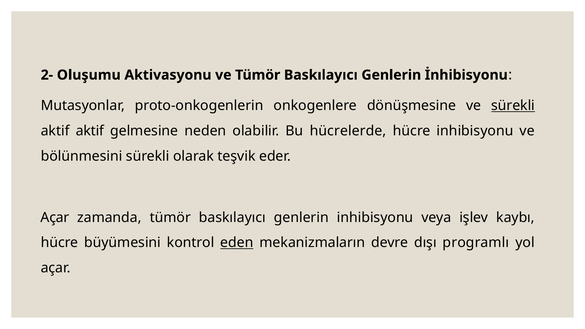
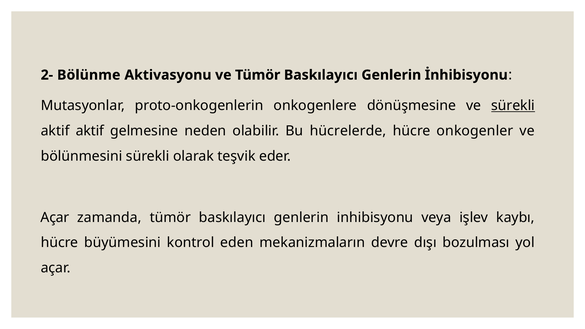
Oluşumu: Oluşumu -> Bölünme
hücre inhibisyonu: inhibisyonu -> onkogenler
eden underline: present -> none
programlı: programlı -> bozulması
